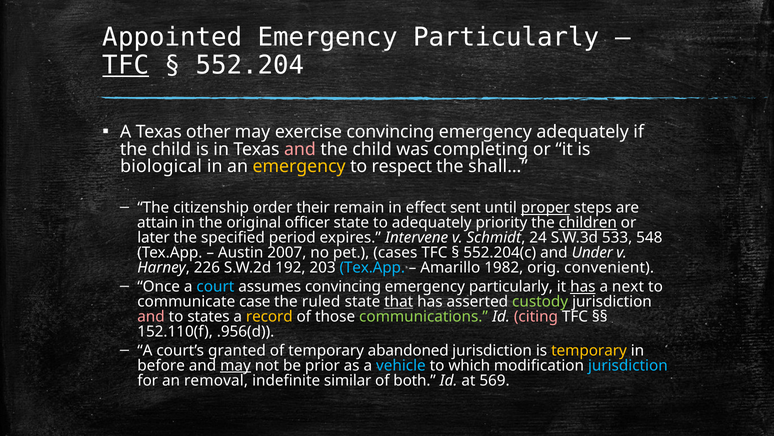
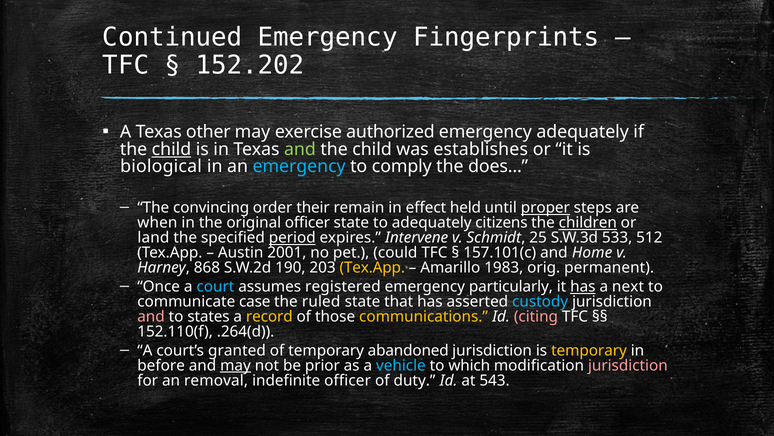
Appointed: Appointed -> Continued
Particularly at (506, 37): Particularly -> Fingerprints
TFC at (126, 65) underline: present -> none
552.204: 552.204 -> 152.202
exercise convincing: convincing -> authorized
child at (171, 149) underline: none -> present
and at (300, 149) colour: pink -> light green
completing: completing -> establishes
emergency at (299, 166) colour: yellow -> light blue
respect: respect -> comply
shall…: shall… -> does…
citizenship: citizenship -> convincing
sent: sent -> held
attain: attain -> when
priority: priority -> citizens
later: later -> land
period underline: none -> present
24: 24 -> 25
548: 548 -> 512
2007: 2007 -> 2001
cases: cases -> could
552.204(c: 552.204(c -> 157.101(c
Under: Under -> Home
226: 226 -> 868
192: 192 -> 190
Tex.App at (372, 267) colour: light blue -> yellow
1982: 1982 -> 1983
convenient: convenient -> permanent
assumes convincing: convincing -> registered
that underline: present -> none
custody colour: light green -> light blue
communications colour: light green -> yellow
.956(d: .956(d -> .264(d
jurisdiction at (628, 365) colour: light blue -> pink
indefinite similar: similar -> officer
both: both -> duty
569: 569 -> 543
